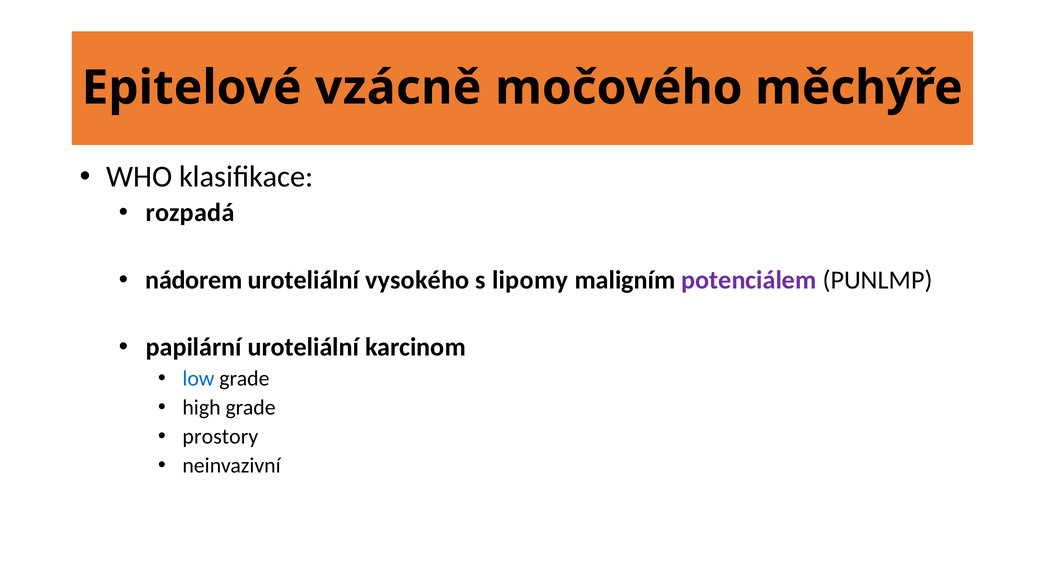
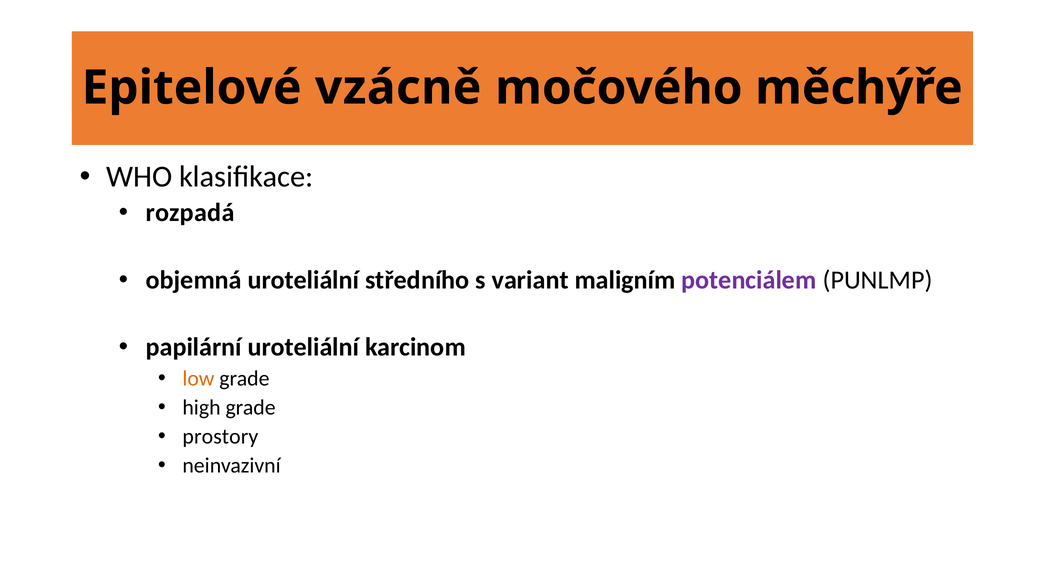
nádorem: nádorem -> objemná
vysokého: vysokého -> středního
lipomy: lipomy -> variant
low colour: blue -> orange
